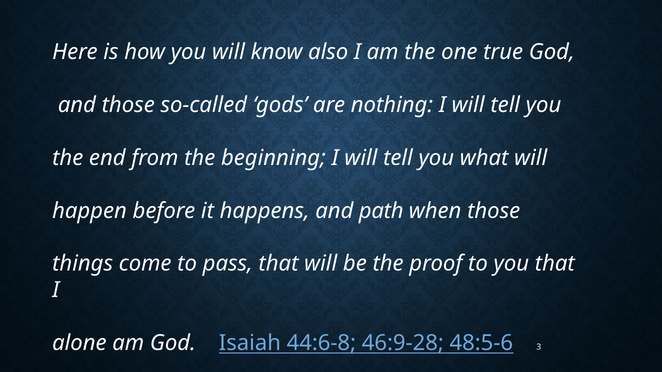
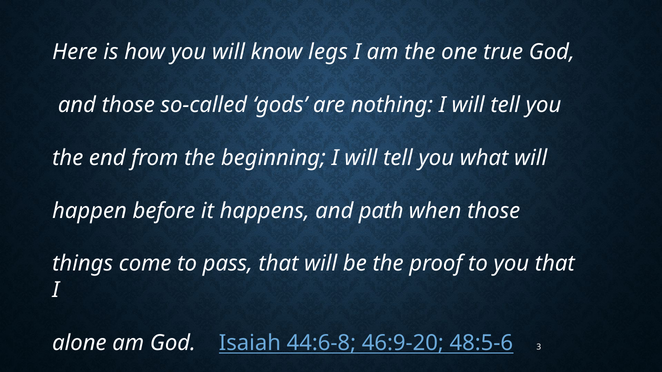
also: also -> legs
46:9-28: 46:9-28 -> 46:9-20
